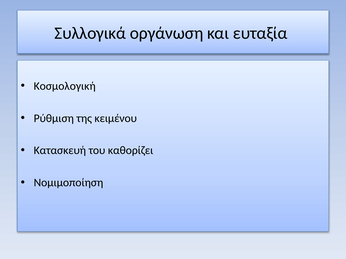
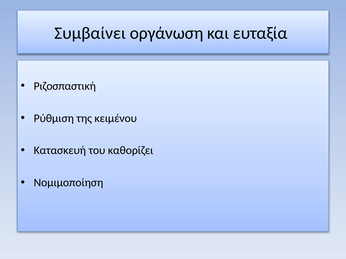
Συλλογικά: Συλλογικά -> Συμβαίνει
Κοσμολογική: Κοσμολογική -> Ριζοσπαστική
